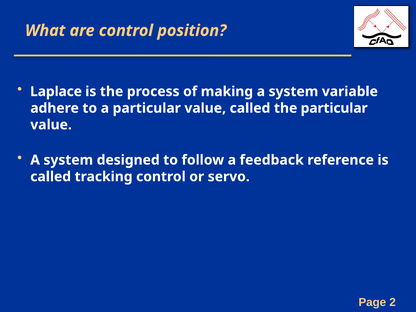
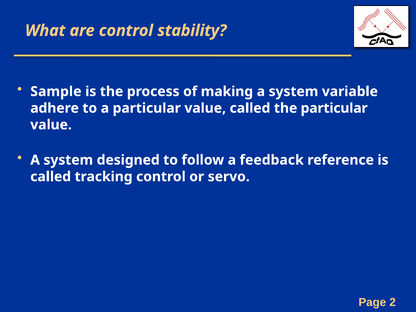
position: position -> stability
Laplace: Laplace -> Sample
